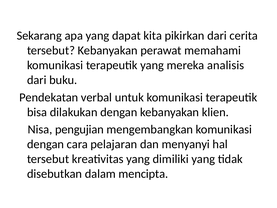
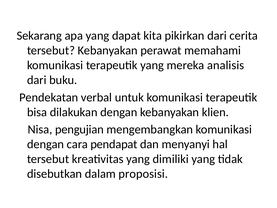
pelajaran: pelajaran -> pendapat
mencipta: mencipta -> proposisi
